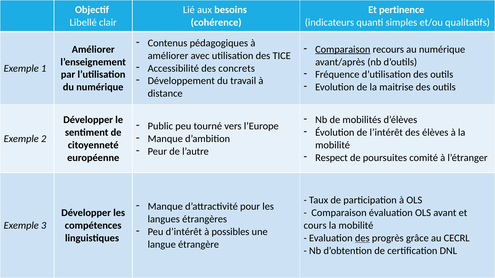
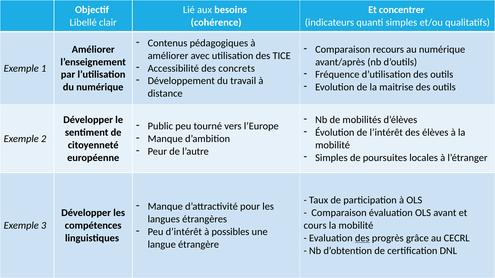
pertinence: pertinence -> concentrer
Comparaison at (343, 49) underline: present -> none
Respect at (331, 158): Respect -> Simples
comité: comité -> locales
